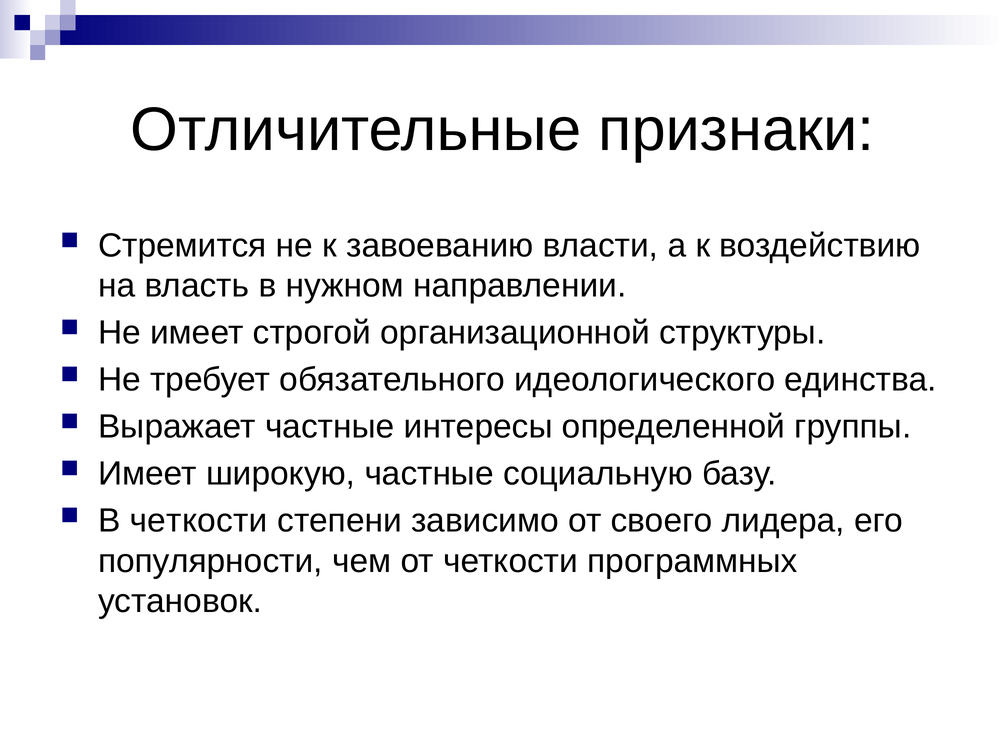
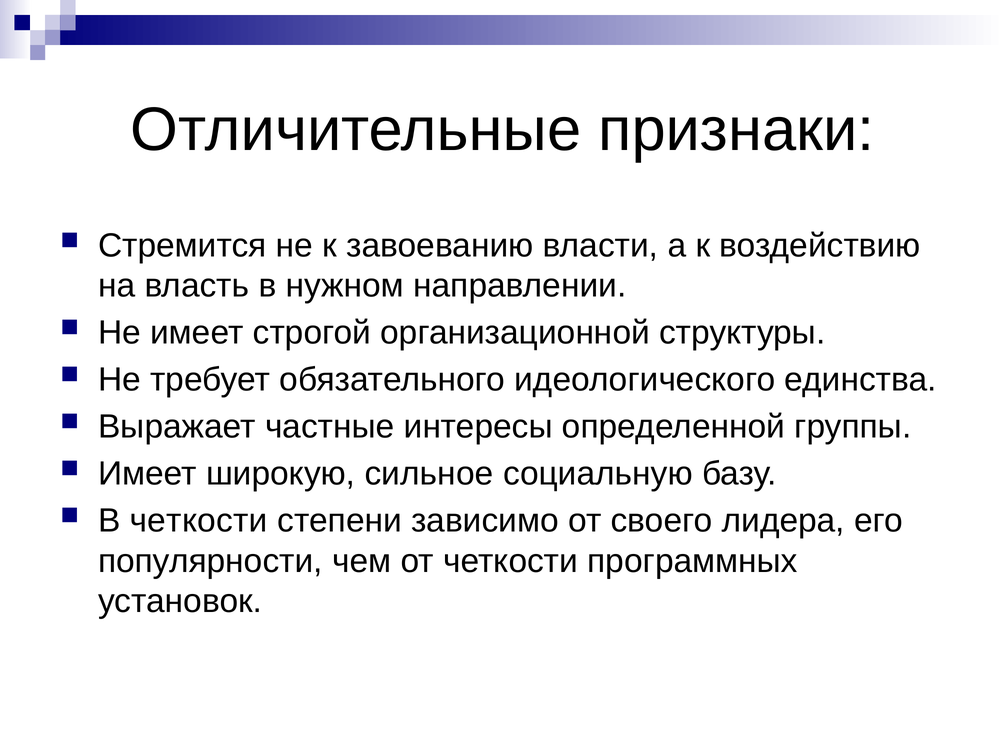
широкую частные: частные -> сильное
